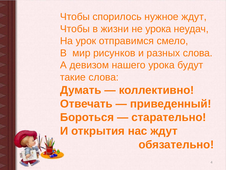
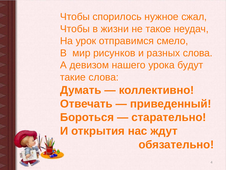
нужное ждут: ждут -> сжал
не урока: урока -> такое
